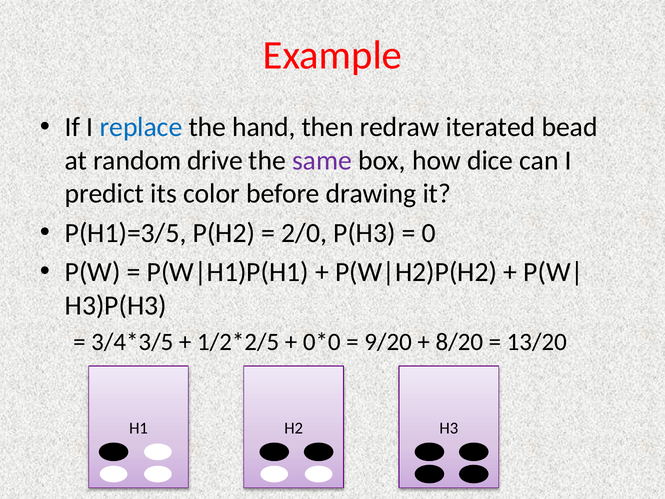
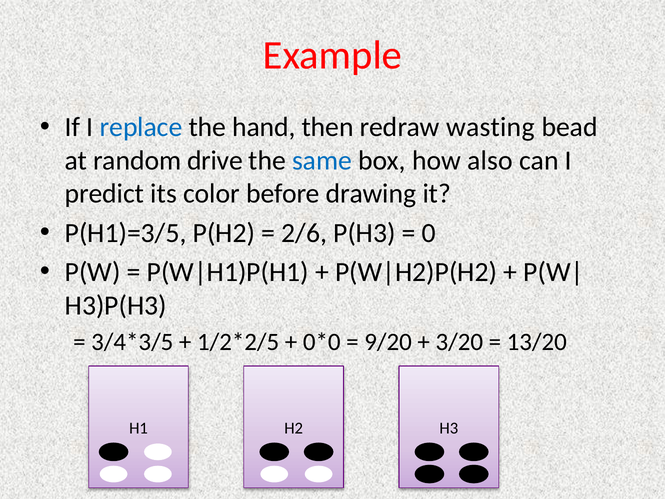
iterated: iterated -> wasting
same colour: purple -> blue
dice: dice -> also
2/0: 2/0 -> 2/6
8/20: 8/20 -> 3/20
